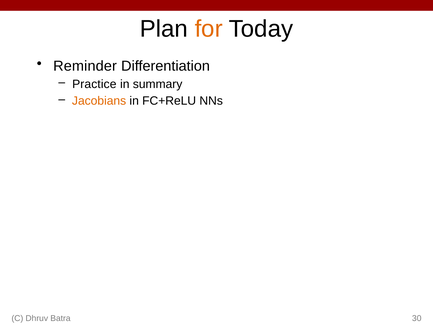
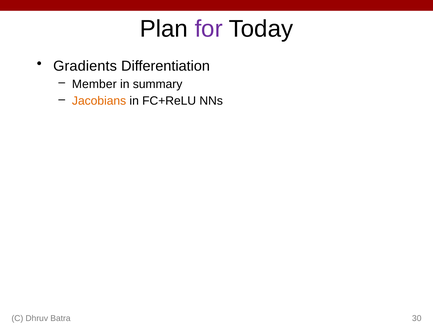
for colour: orange -> purple
Reminder: Reminder -> Gradients
Practice: Practice -> Member
